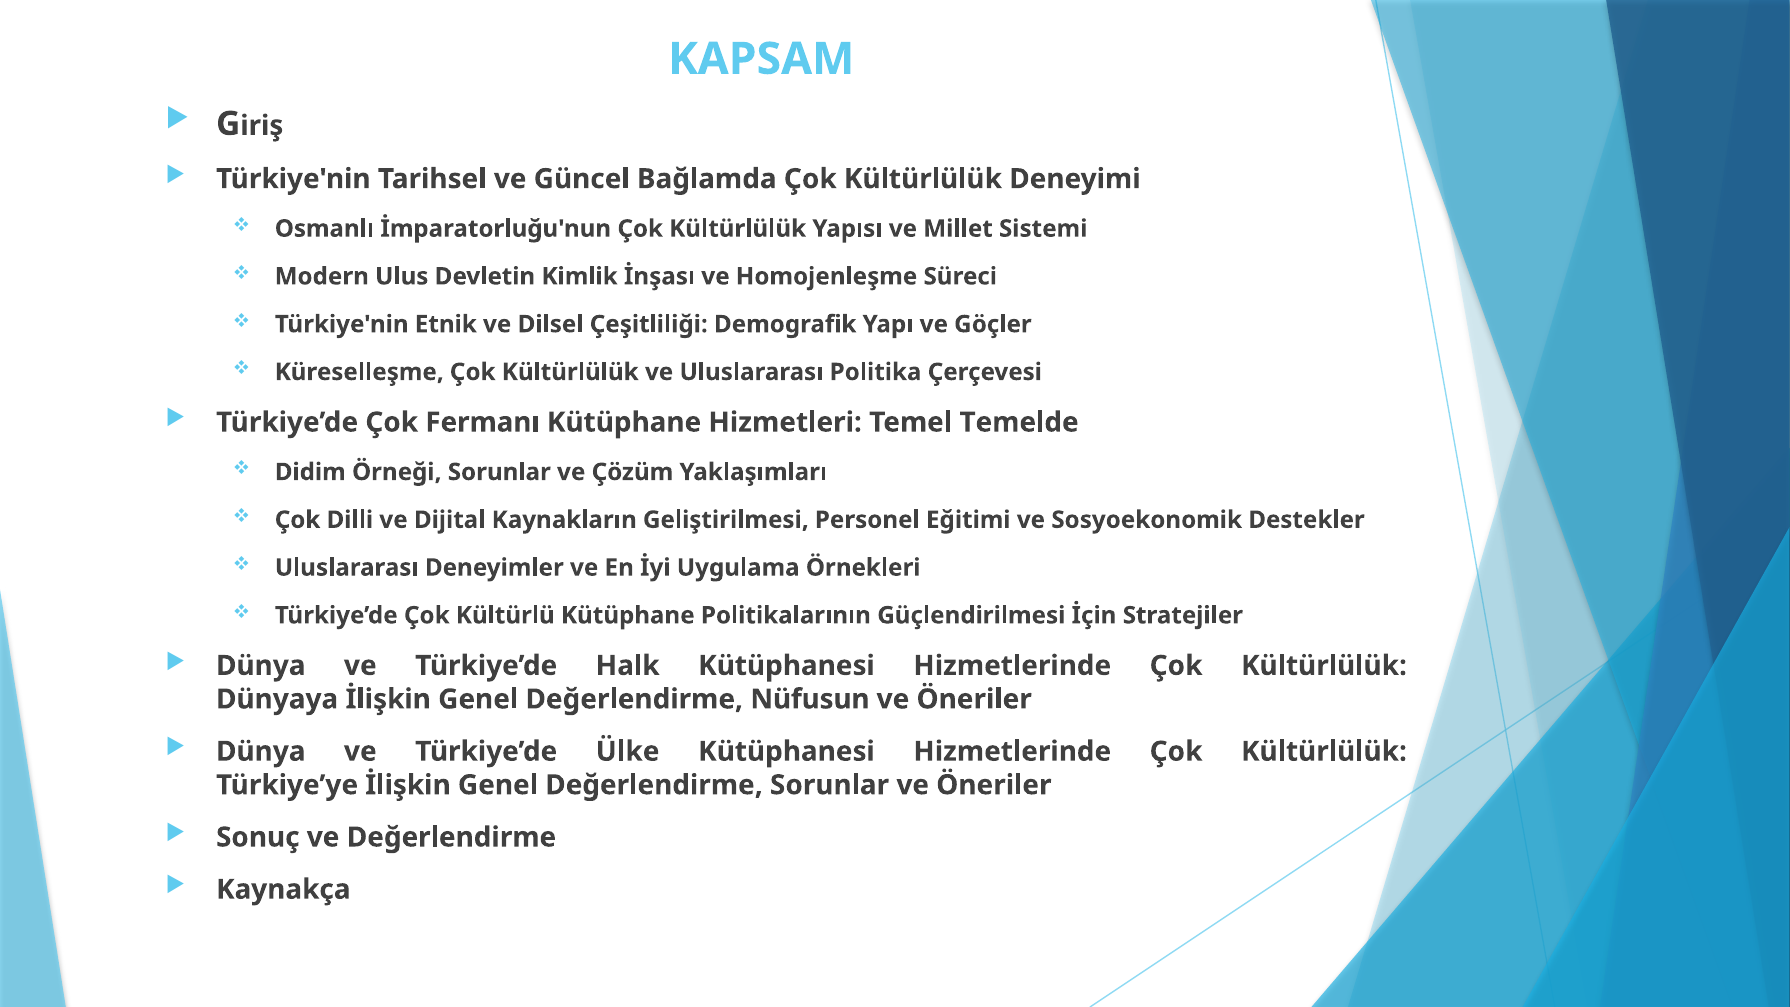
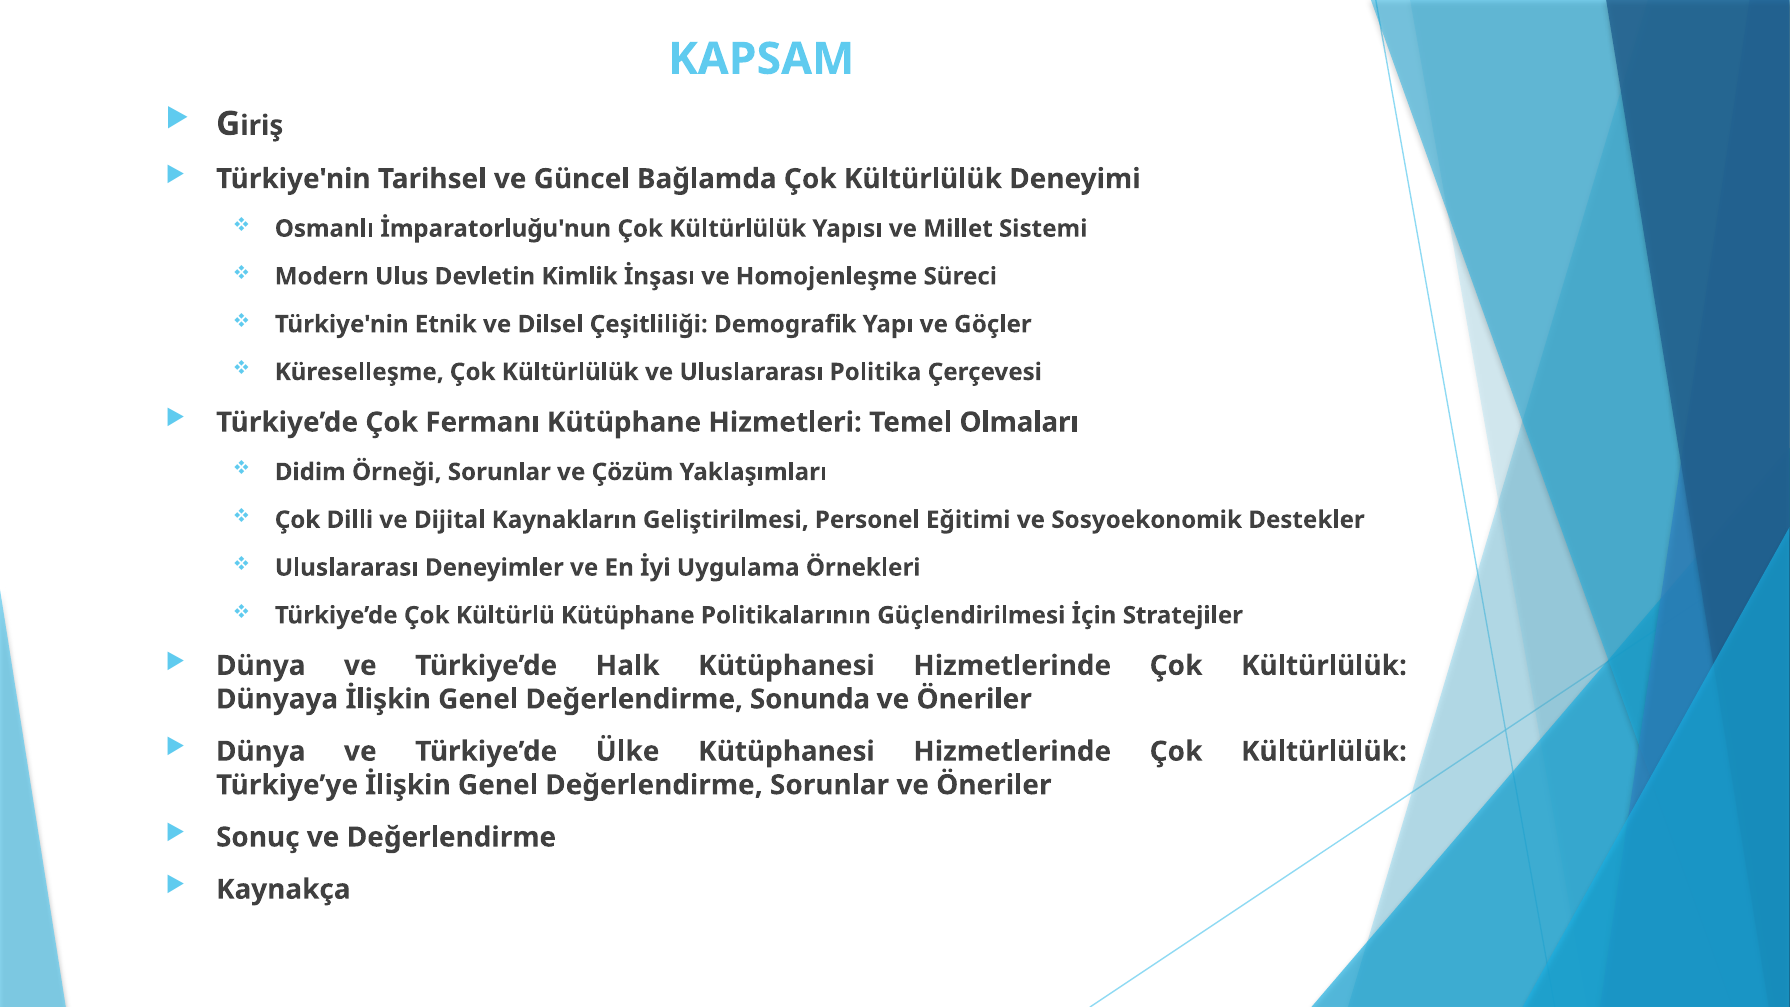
Temelde: Temelde -> Olmaları
Nüfusun: Nüfusun -> Sonunda
